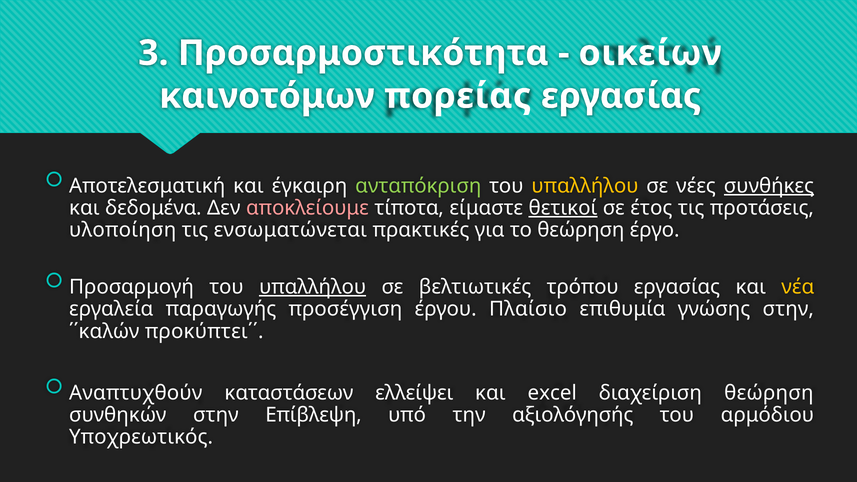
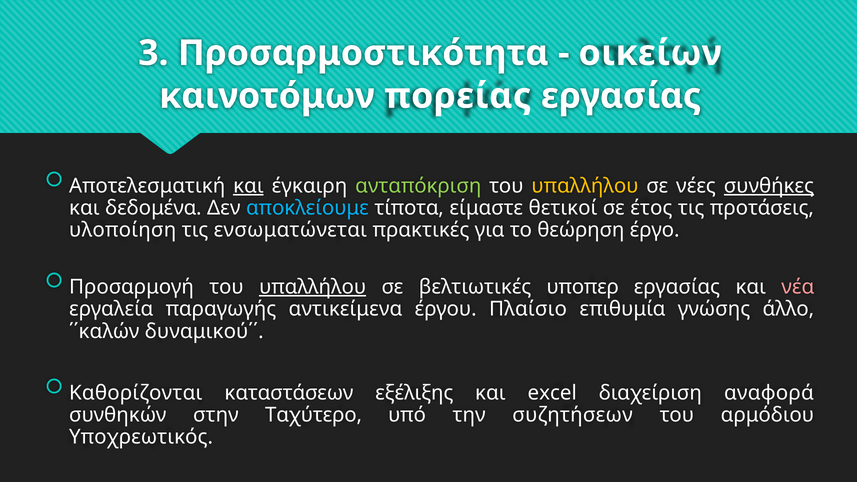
και at (248, 186) underline: none -> present
αποκλείουμε colour: pink -> light blue
θετικοί underline: present -> none
τρόπου: τρόπου -> υποπερ
νέα colour: yellow -> pink
προσέγγιση: προσέγγιση -> αντικείμενα
γνώσης στην: στην -> άλλο
προκύπτει΄΄: προκύπτει΄΄ -> δυναμικού΄΄
Αναπτυχθούν: Αναπτυχθούν -> Καθορίζονται
ελλείψει: ελλείψει -> εξέλιξης
διαχείριση θεώρηση: θεώρηση -> αναφορά
Επίβλεψη: Επίβλεψη -> Ταχύτερο
αξιολόγησής: αξιολόγησής -> συζητήσεων
